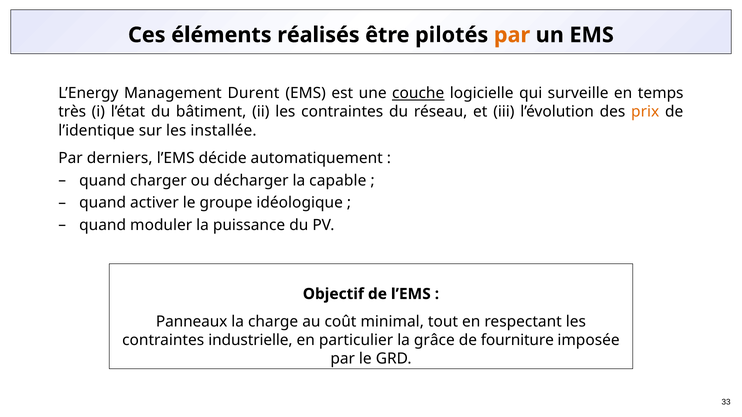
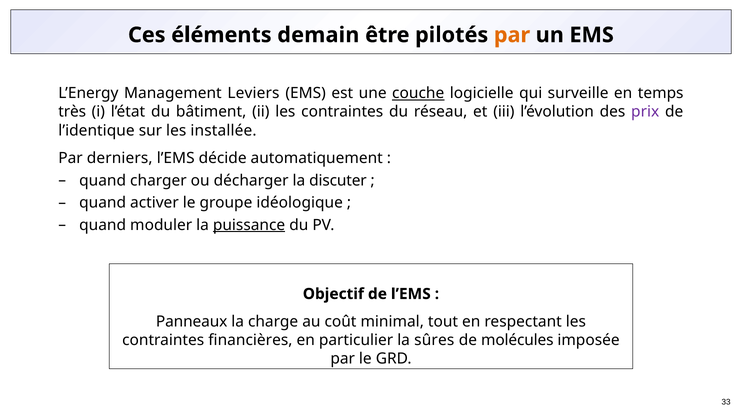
réalisés: réalisés -> demain
Durent: Durent -> Leviers
prix colour: orange -> purple
capable: capable -> discuter
puissance underline: none -> present
industrielle: industrielle -> financières
grâce: grâce -> sûres
fourniture: fourniture -> molécules
